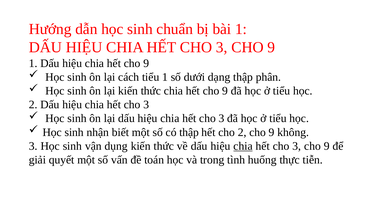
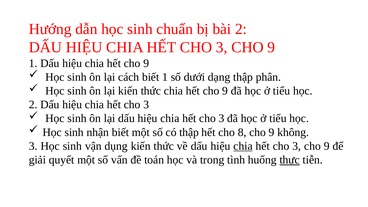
bài 1: 1 -> 2
cách tiểu: tiểu -> biết
cho 2: 2 -> 8
thực underline: none -> present
